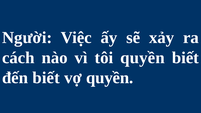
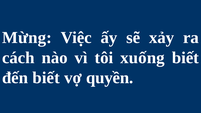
Người: Người -> Mừng
tôi quyền: quyền -> xuống
